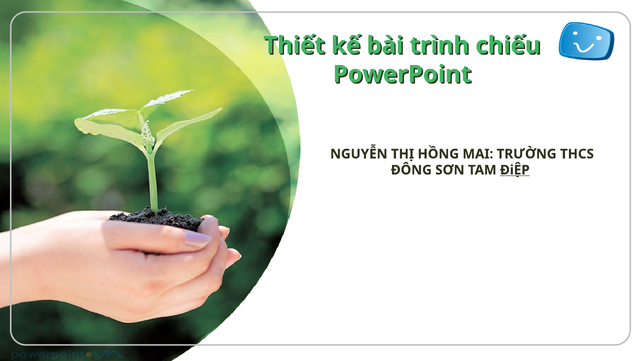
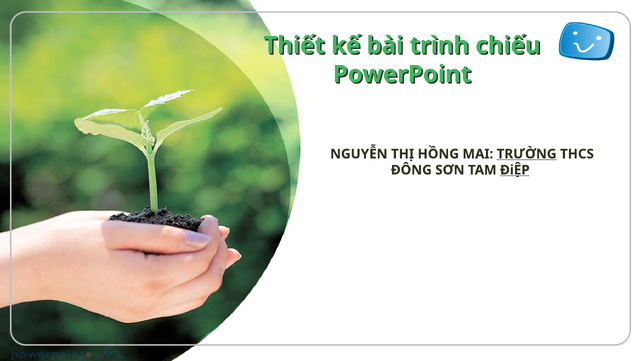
TRƯỜNG underline: none -> present
